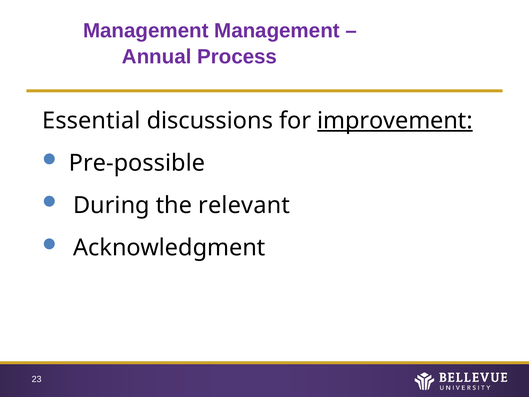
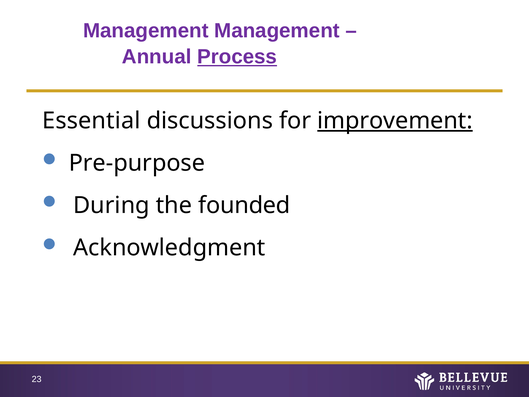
Process underline: none -> present
Pre-possible: Pre-possible -> Pre-purpose
relevant: relevant -> founded
